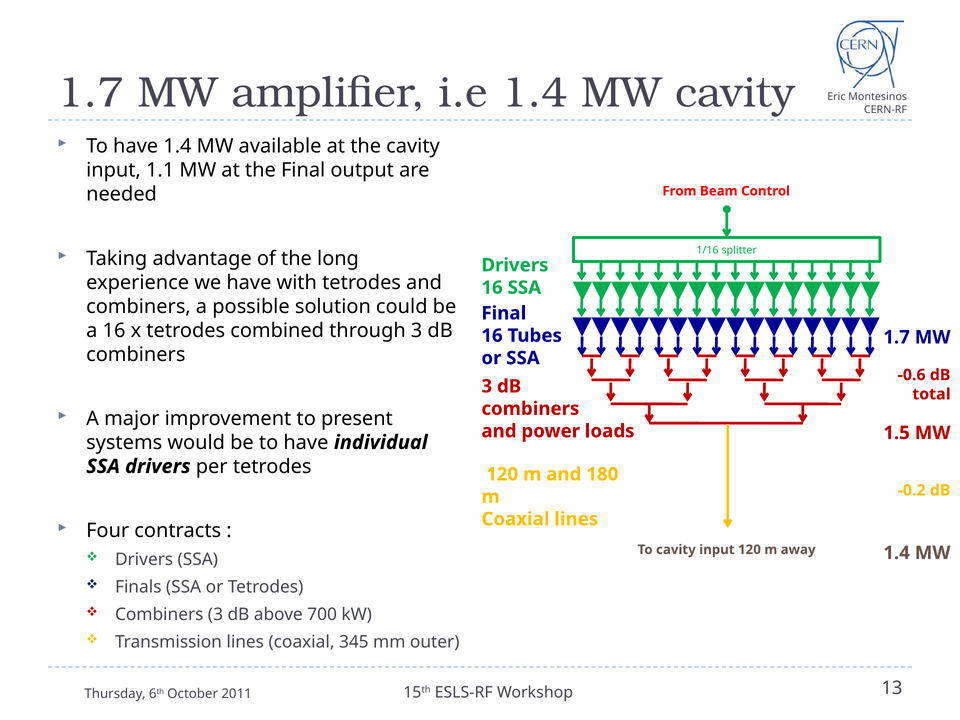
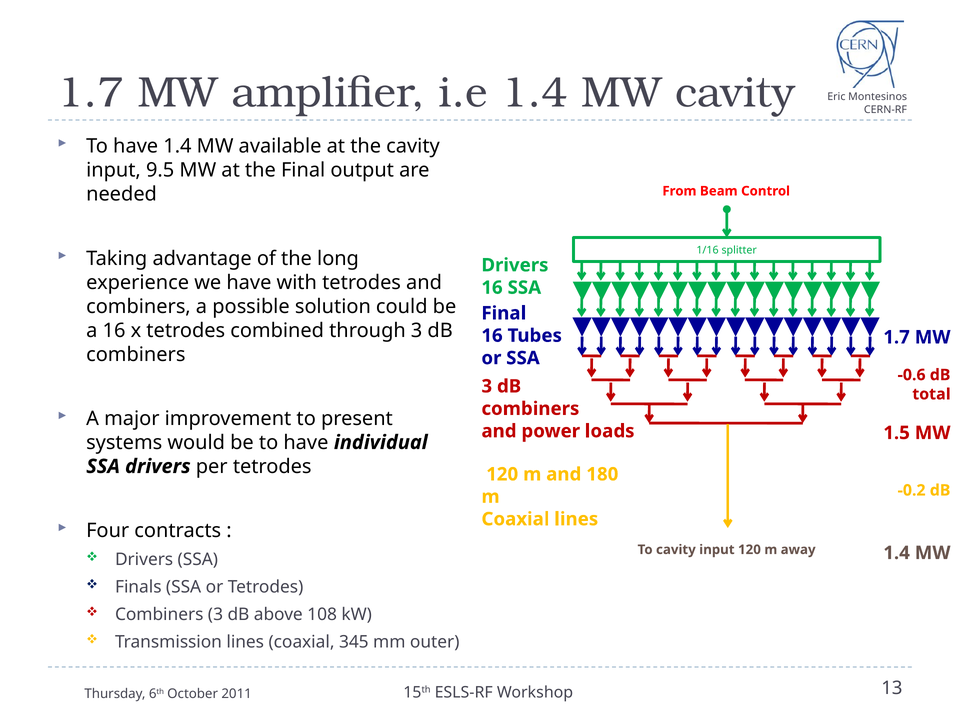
1.1: 1.1 -> 9.5
700: 700 -> 108
